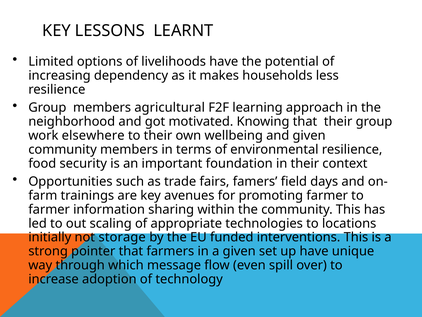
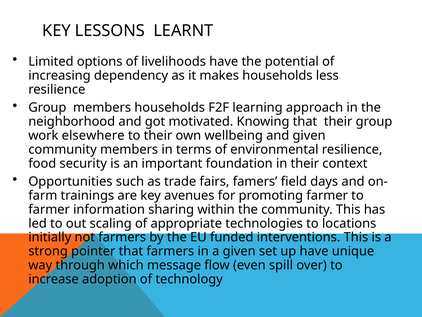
members agricultural: agricultural -> households
not storage: storage -> farmers
